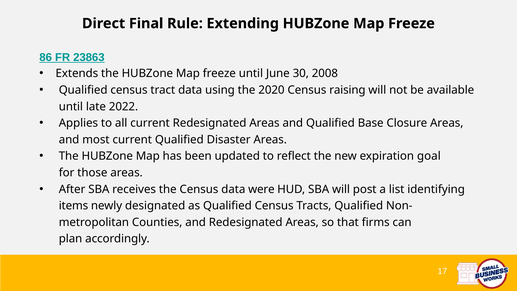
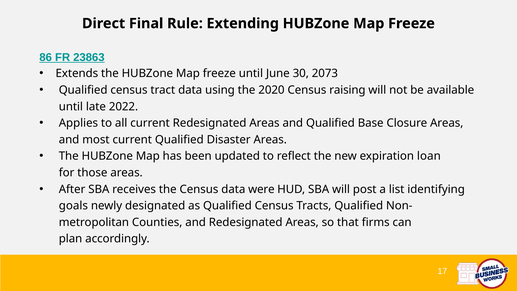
2008: 2008 -> 2073
goal: goal -> loan
items: items -> goals
